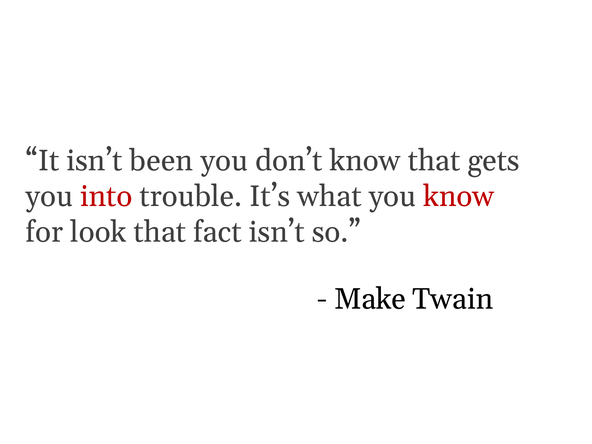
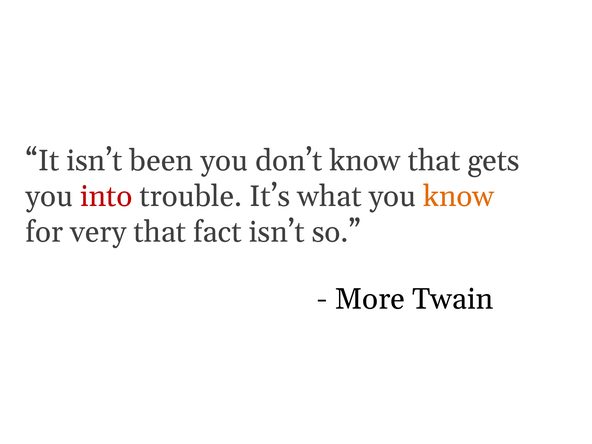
know at (459, 196) colour: red -> orange
look: look -> very
Make: Make -> More
